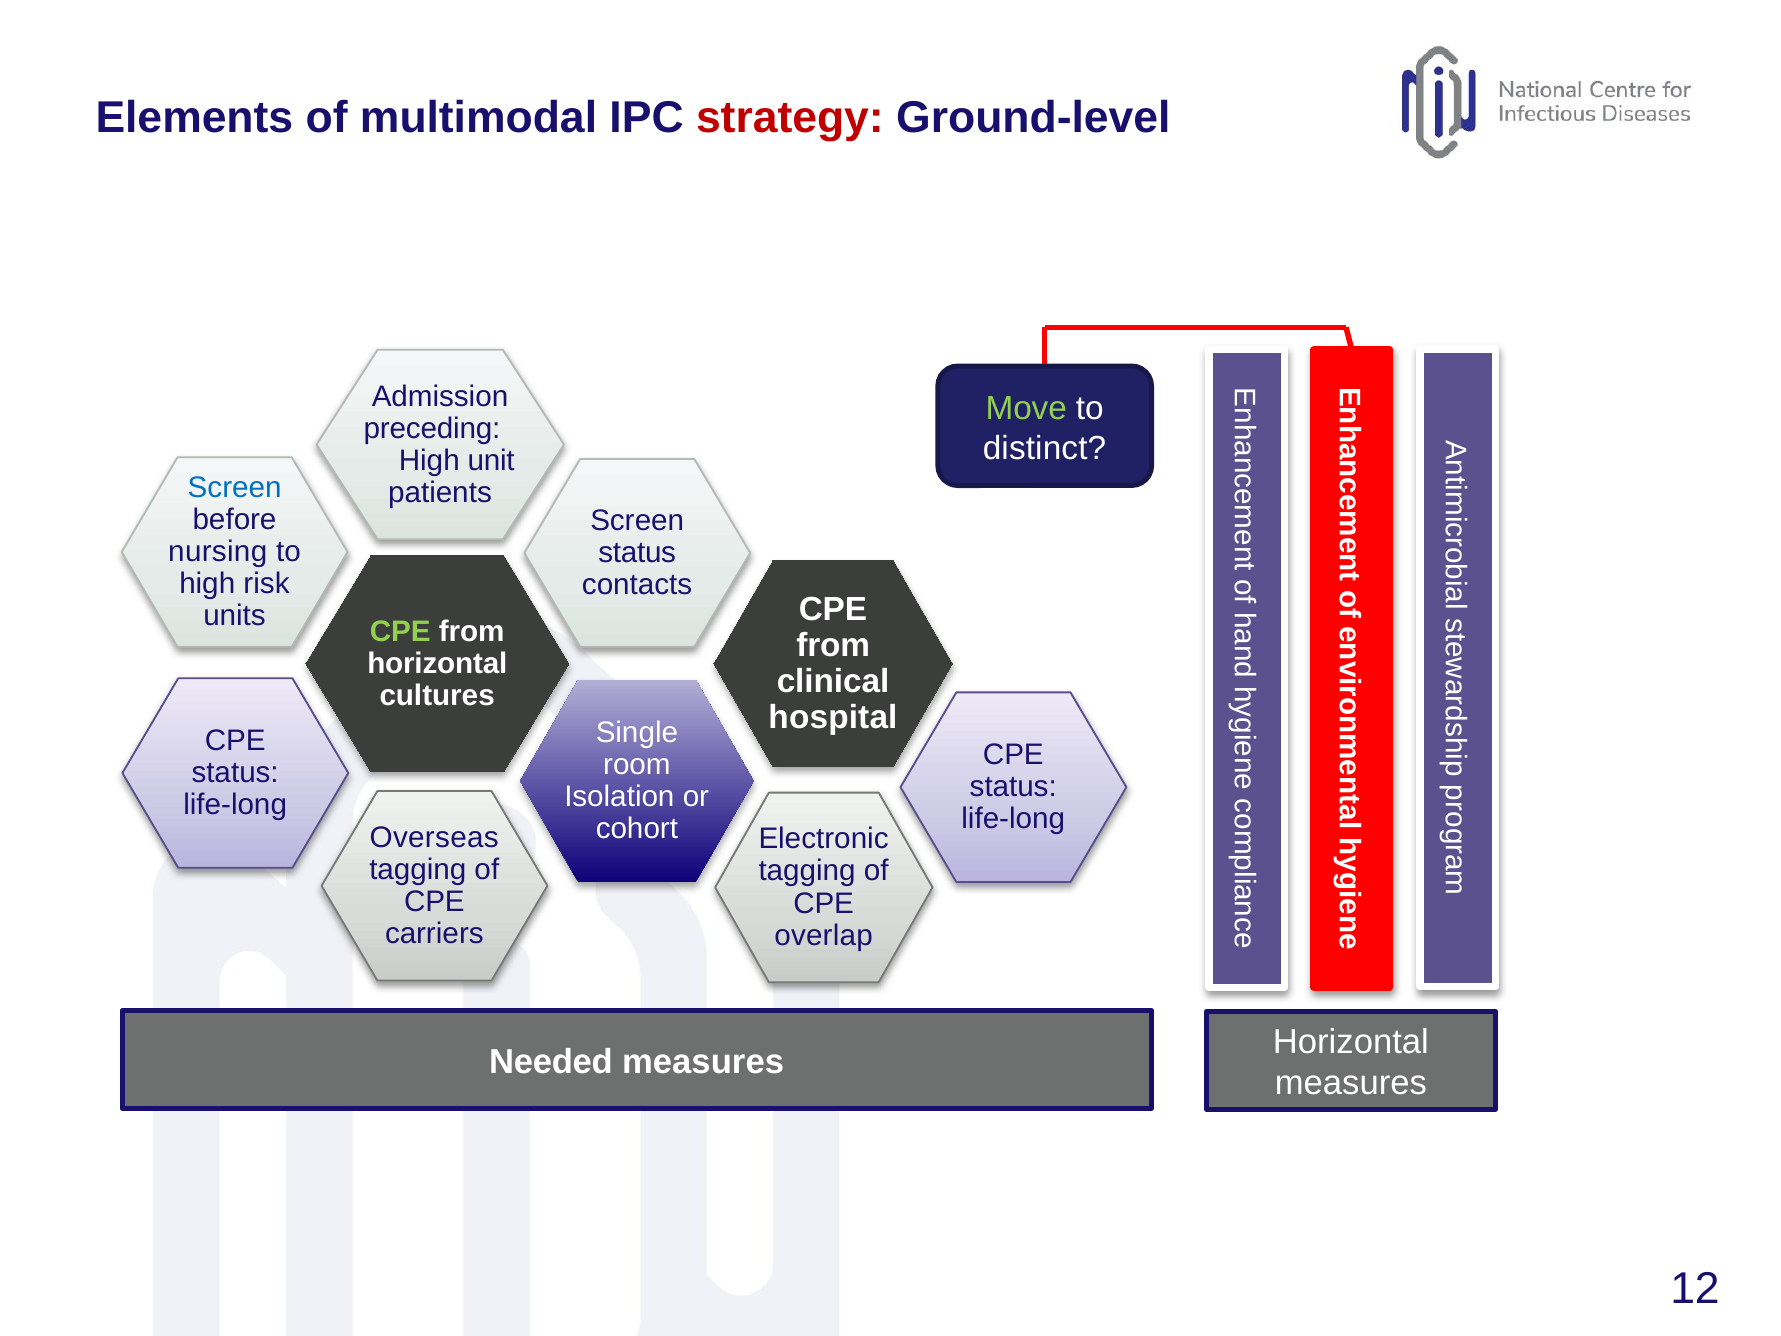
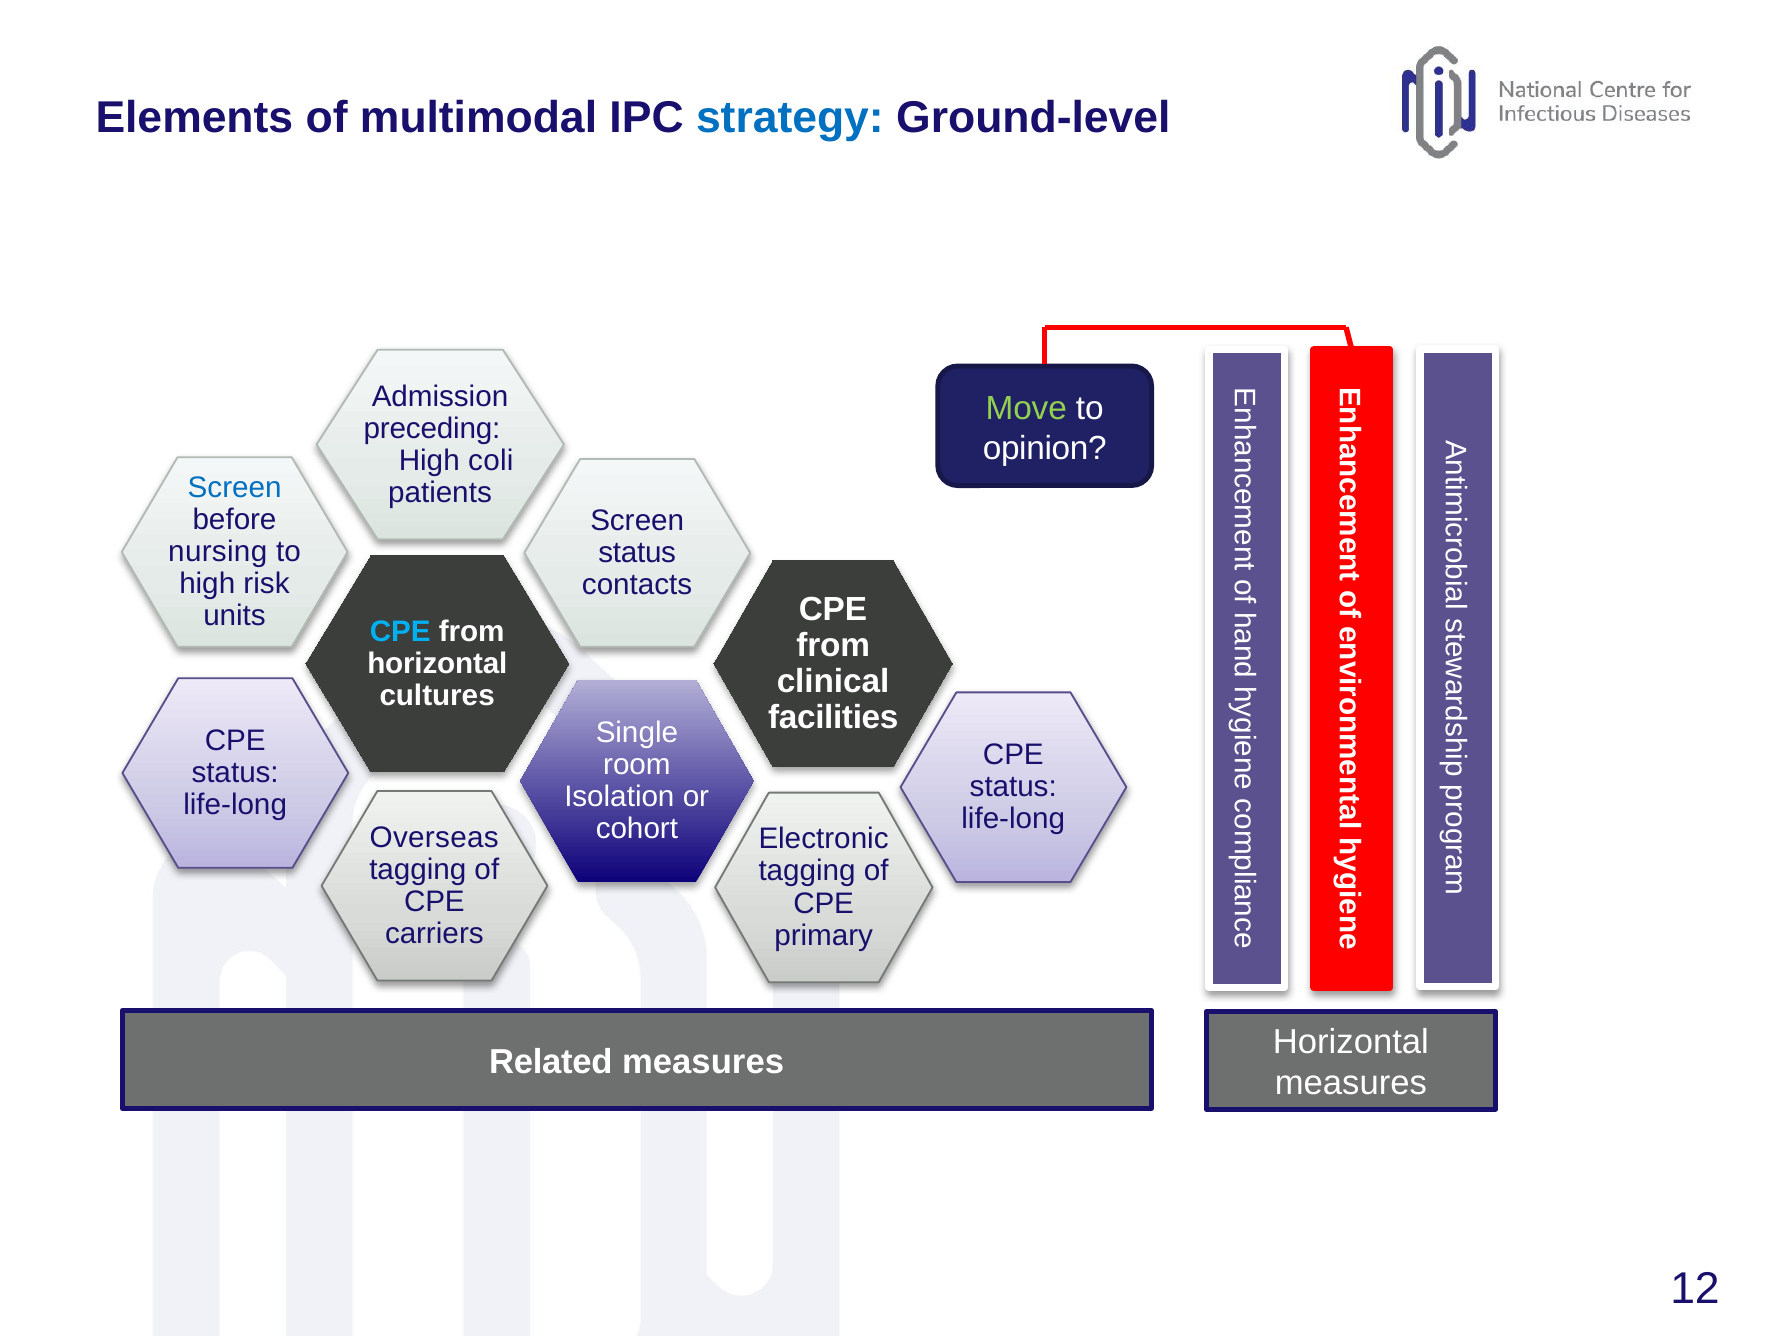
strategy colour: red -> blue
distinct: distinct -> opinion
unit: unit -> coli
CPE at (400, 631) colour: light green -> light blue
hospital: hospital -> facilities
overlap: overlap -> primary
Needed: Needed -> Related
